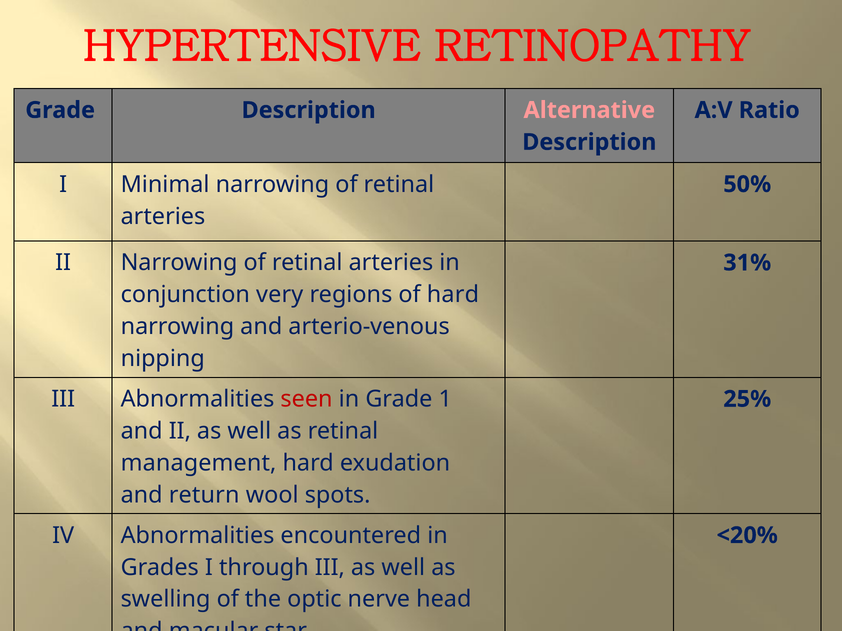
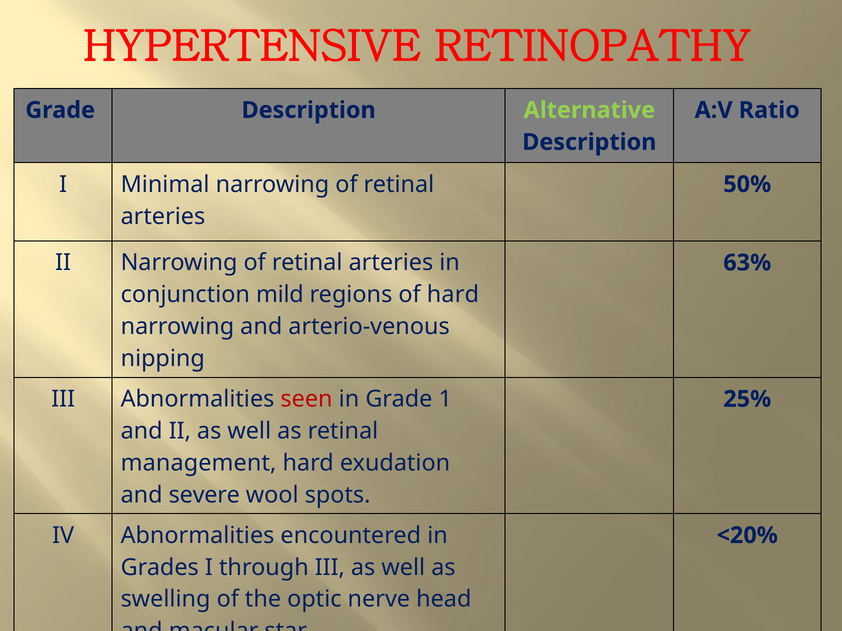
Alternative colour: pink -> light green
31%: 31% -> 63%
very: very -> mild
return: return -> severe
